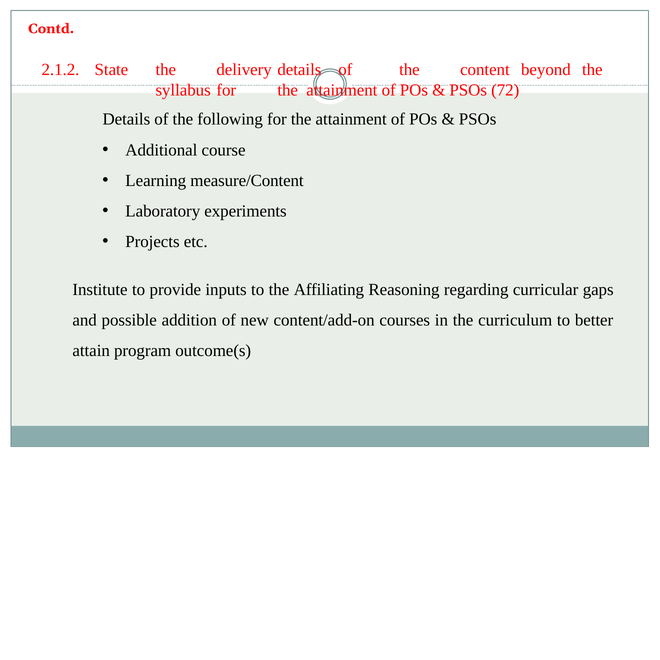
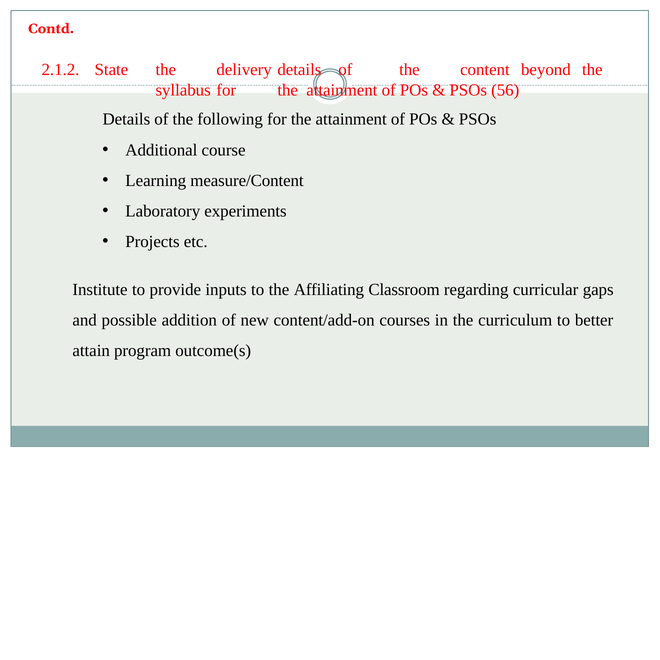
72: 72 -> 56
Reasoning: Reasoning -> Classroom
